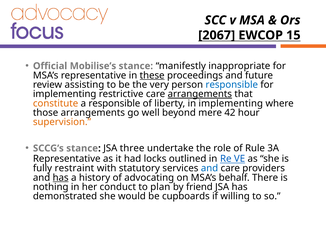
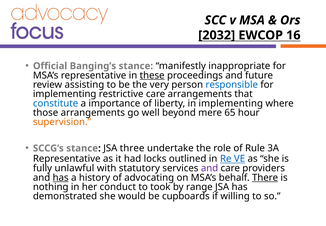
2067: 2067 -> 2032
15: 15 -> 16
Mobilise’s: Mobilise’s -> Banging’s
arrangements at (200, 94) underline: present -> none
constitute colour: orange -> blue
a responsible: responsible -> importance
42: 42 -> 65
restraint: restraint -> unlawful
and at (210, 168) colour: blue -> purple
There underline: none -> present
plan: plan -> took
friend: friend -> range
